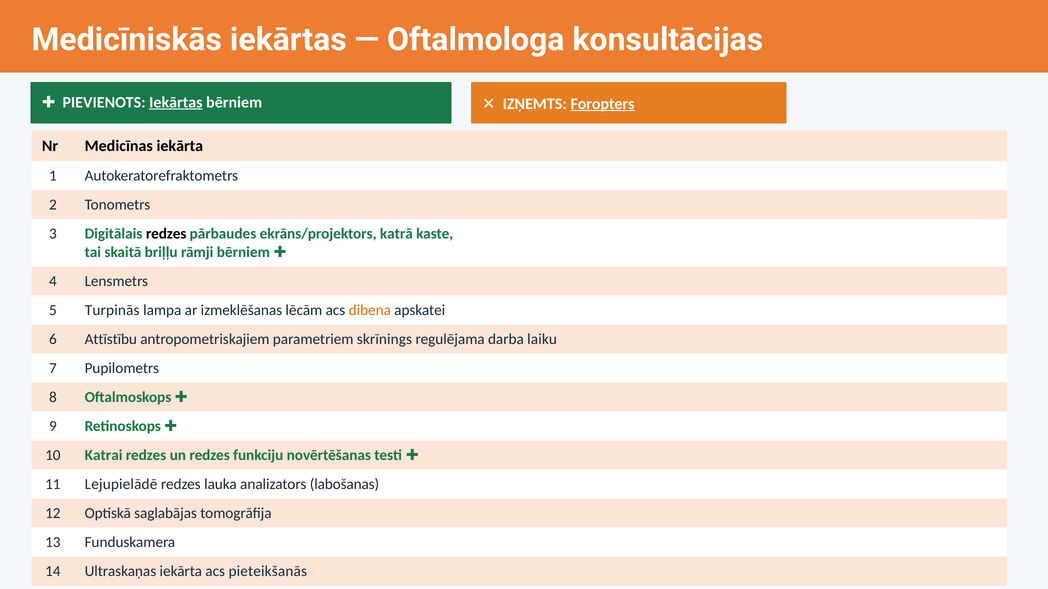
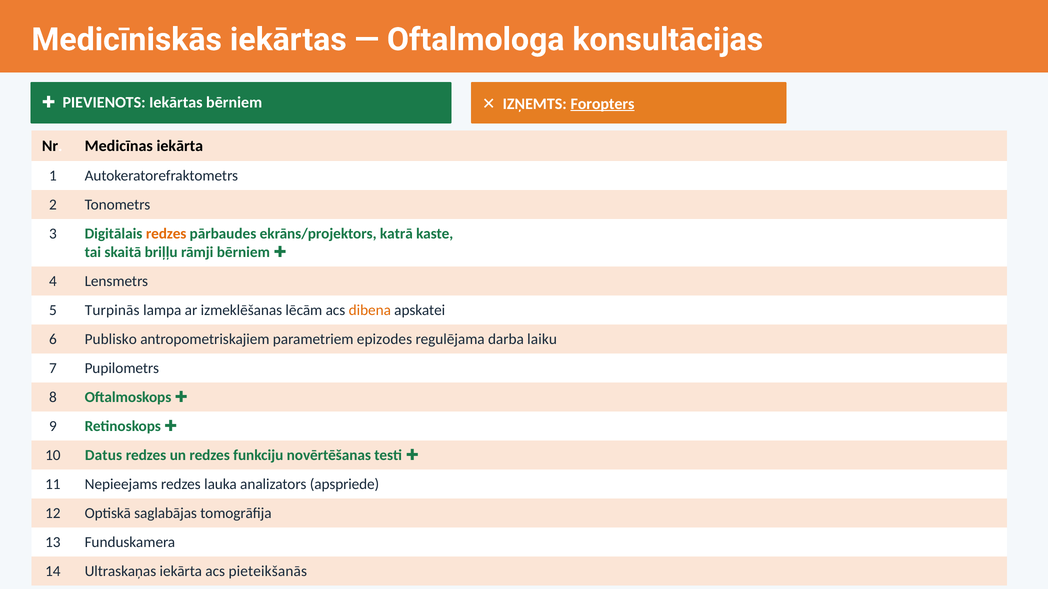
Iekārtas at (176, 102) underline: present -> none
redzes at (166, 234) colour: black -> orange
Attīstību: Attīstību -> Publisko
skrīnings: skrīnings -> epizodes
Katrai: Katrai -> Datus
Lejupielādē: Lejupielādē -> Nepieejams
labošanas: labošanas -> apspriede
